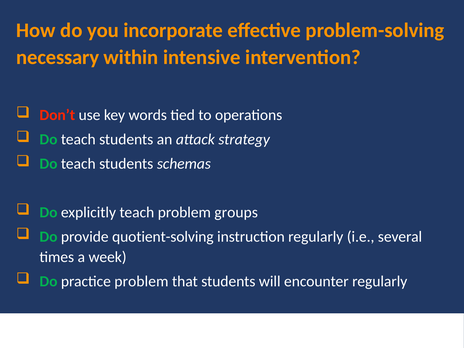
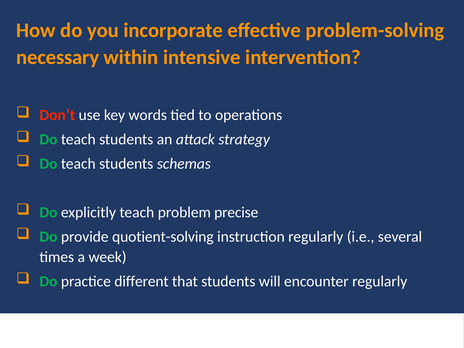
groups: groups -> precise
practice problem: problem -> different
